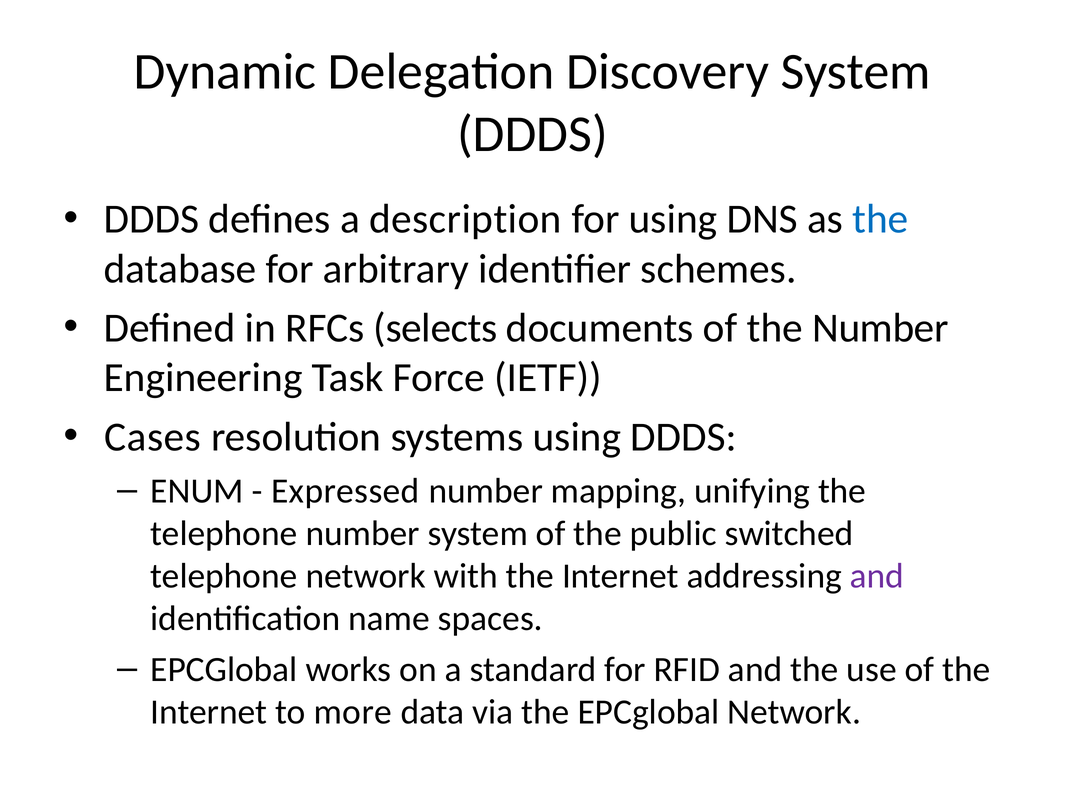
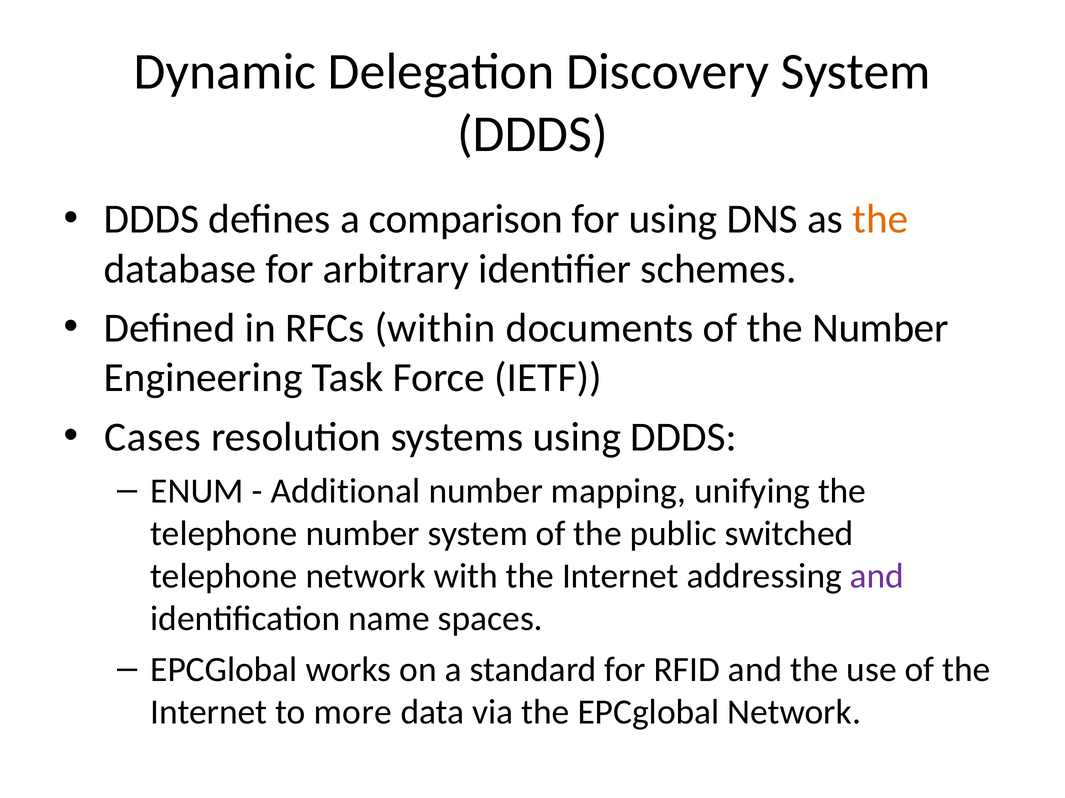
description: description -> comparison
the at (880, 219) colour: blue -> orange
selects: selects -> within
Expressed: Expressed -> Additional
